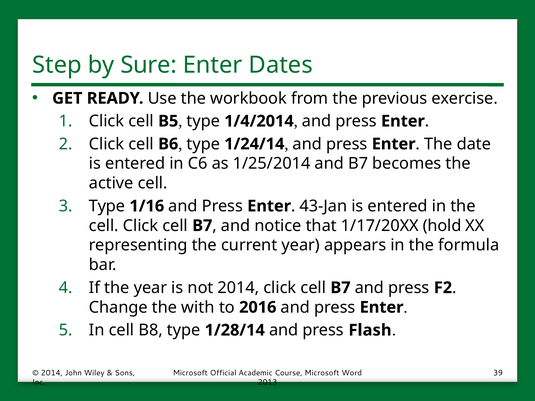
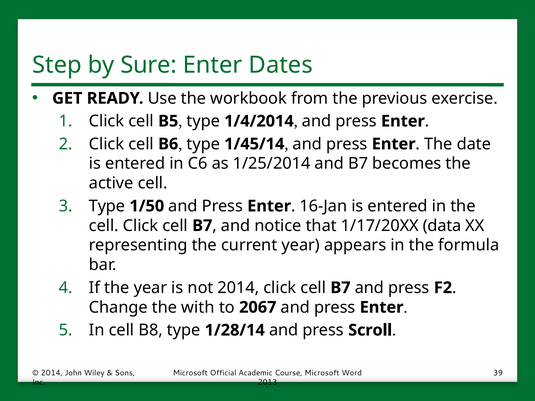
1/24/14: 1/24/14 -> 1/45/14
1/16: 1/16 -> 1/50
43-Jan: 43-Jan -> 16-Jan
hold: hold -> data
2016: 2016 -> 2067
Flash: Flash -> Scroll
